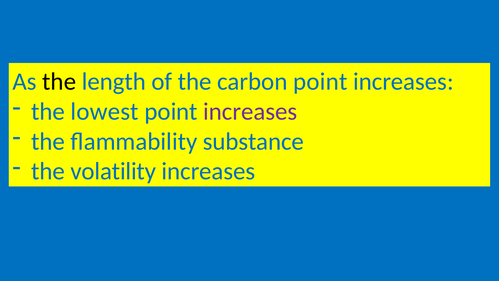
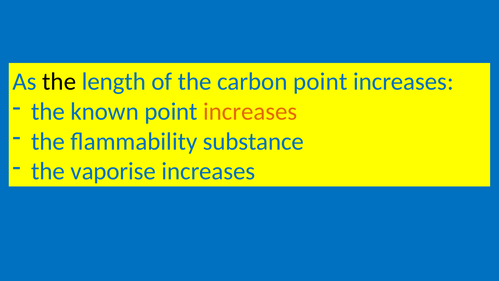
lowest: lowest -> known
increases at (250, 111) colour: purple -> orange
volatility: volatility -> vaporise
